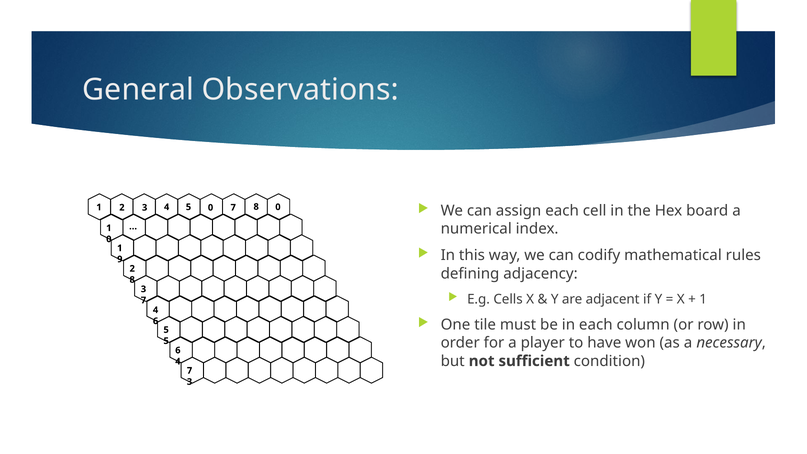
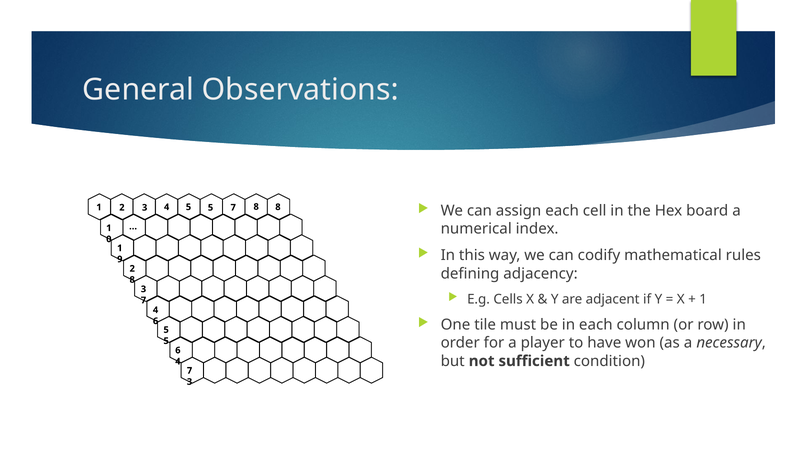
4 5 0: 0 -> 5
8 0: 0 -> 8
